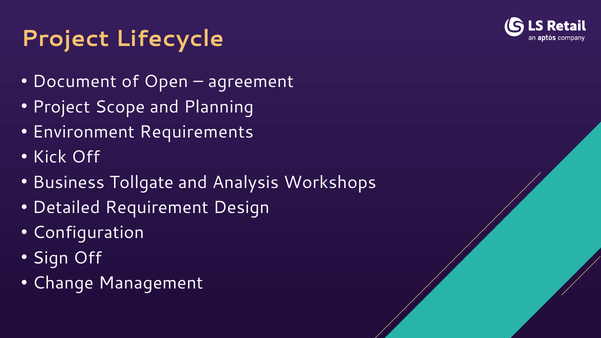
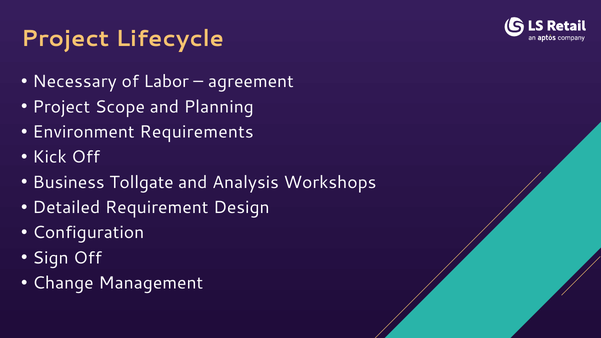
Document: Document -> Necessary
Open: Open -> Labor
